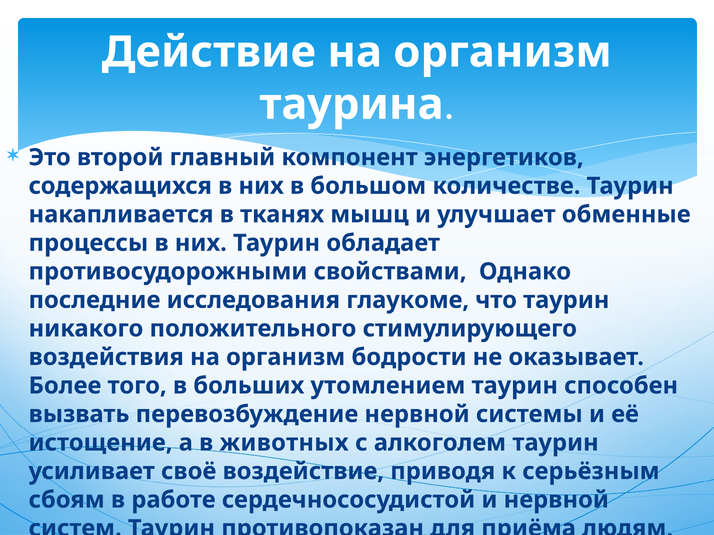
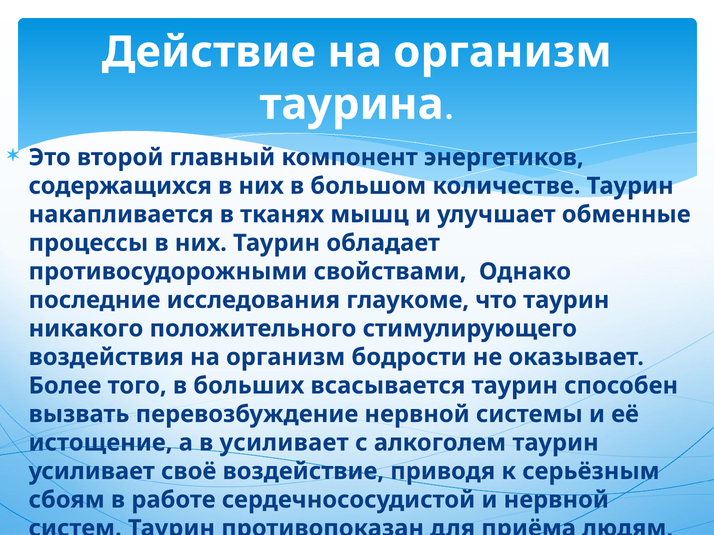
утомлением: утомлением -> всасывается
в животных: животных -> усиливает
